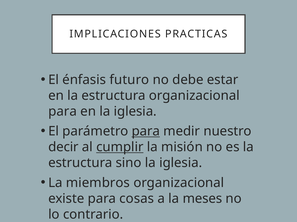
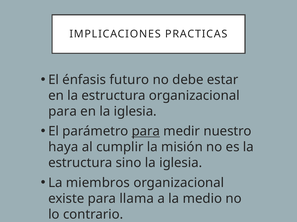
decir: decir -> haya
cumplir underline: present -> none
cosas: cosas -> llama
meses: meses -> medio
